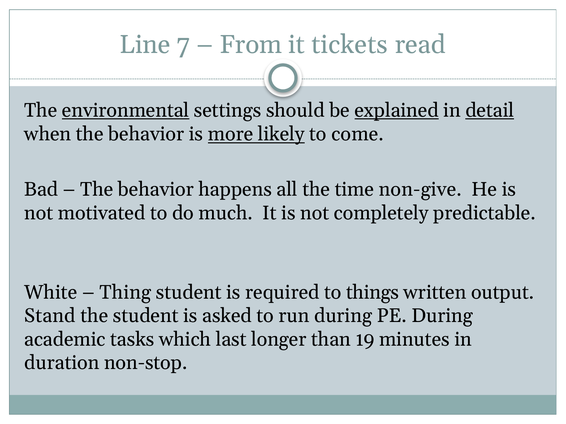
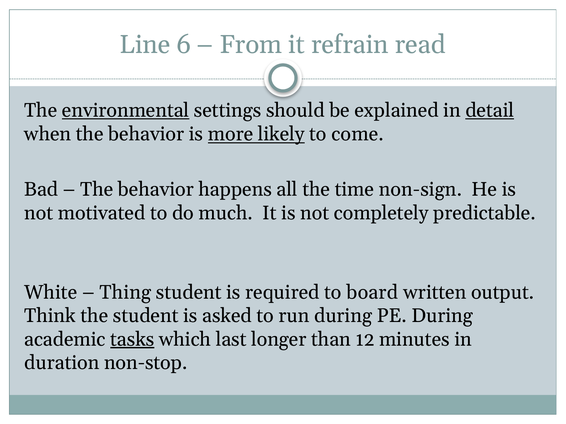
7: 7 -> 6
tickets: tickets -> refrain
explained underline: present -> none
non-give: non-give -> non-sign
things: things -> board
Stand: Stand -> Think
tasks underline: none -> present
19: 19 -> 12
